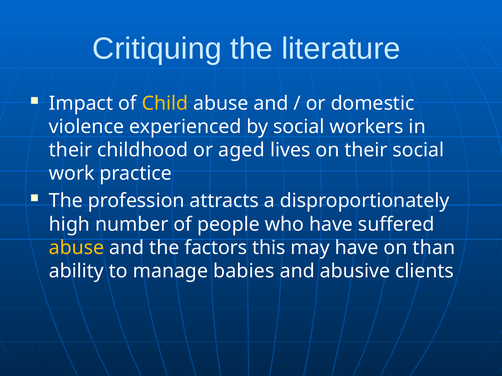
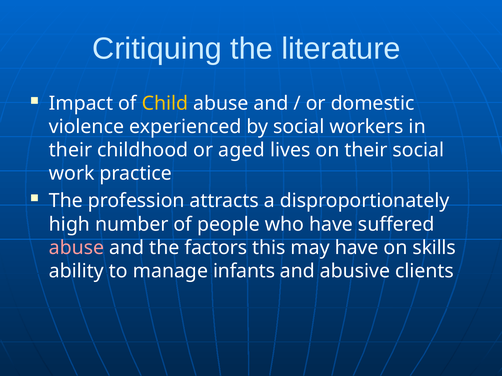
abuse at (77, 248) colour: yellow -> pink
than: than -> skills
babies: babies -> infants
